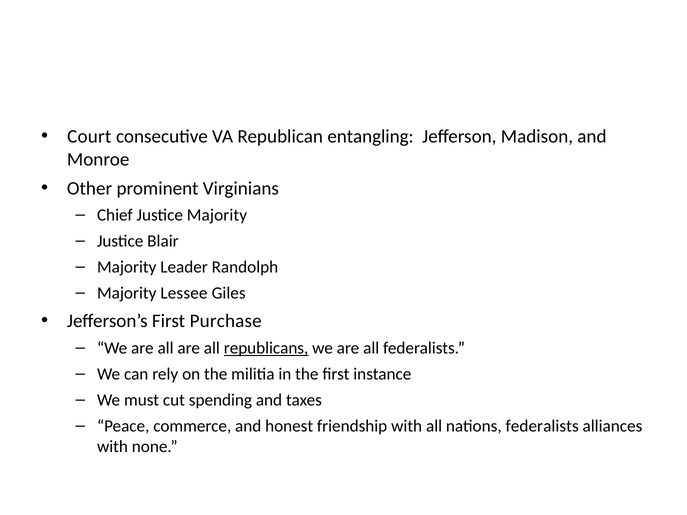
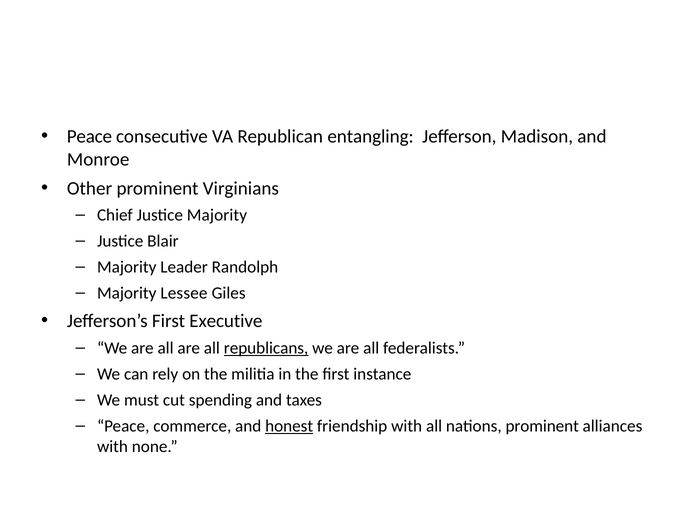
Court at (89, 136): Court -> Peace
Purchase: Purchase -> Executive
honest underline: none -> present
nations federalists: federalists -> prominent
